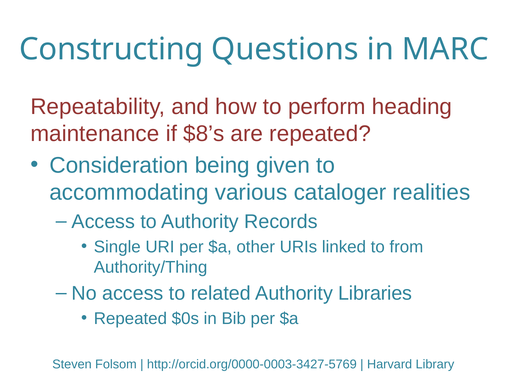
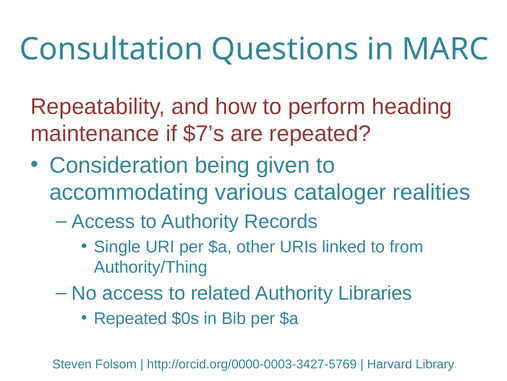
Constructing: Constructing -> Consultation
$8’s: $8’s -> $7’s
